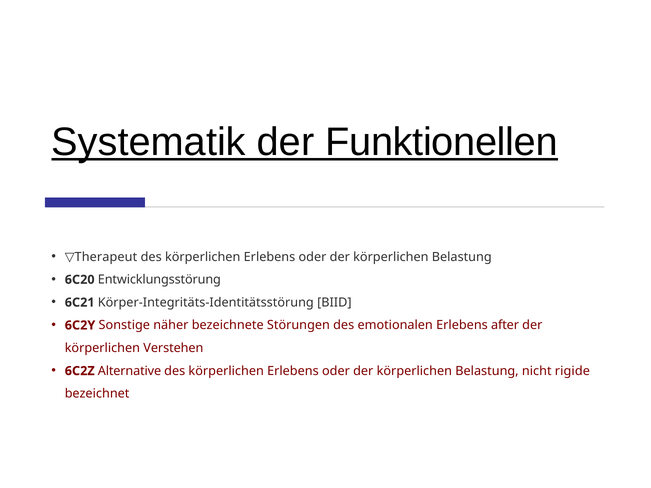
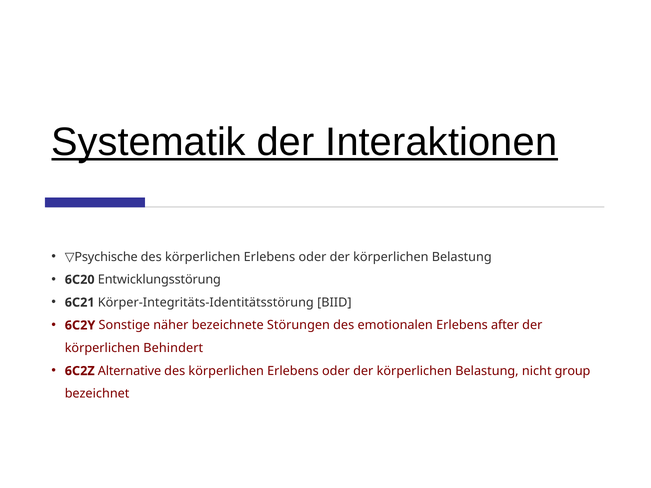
Funktionellen: Funktionellen -> Interaktionen
Therapeut: Therapeut -> Psychische
Verstehen: Verstehen -> Behindert
rigide: rigide -> group
